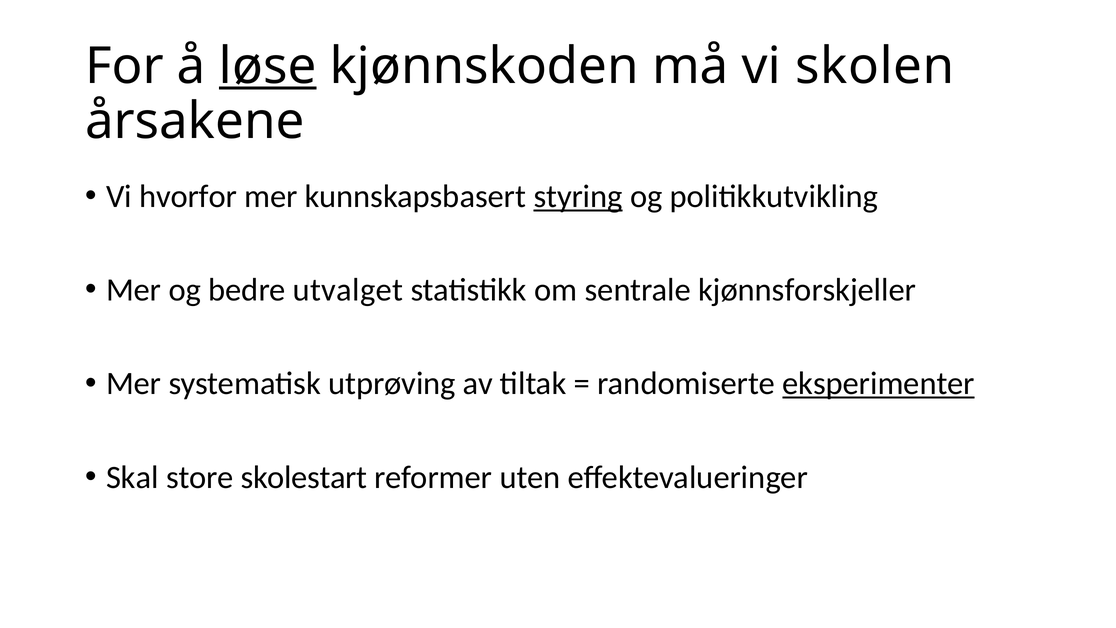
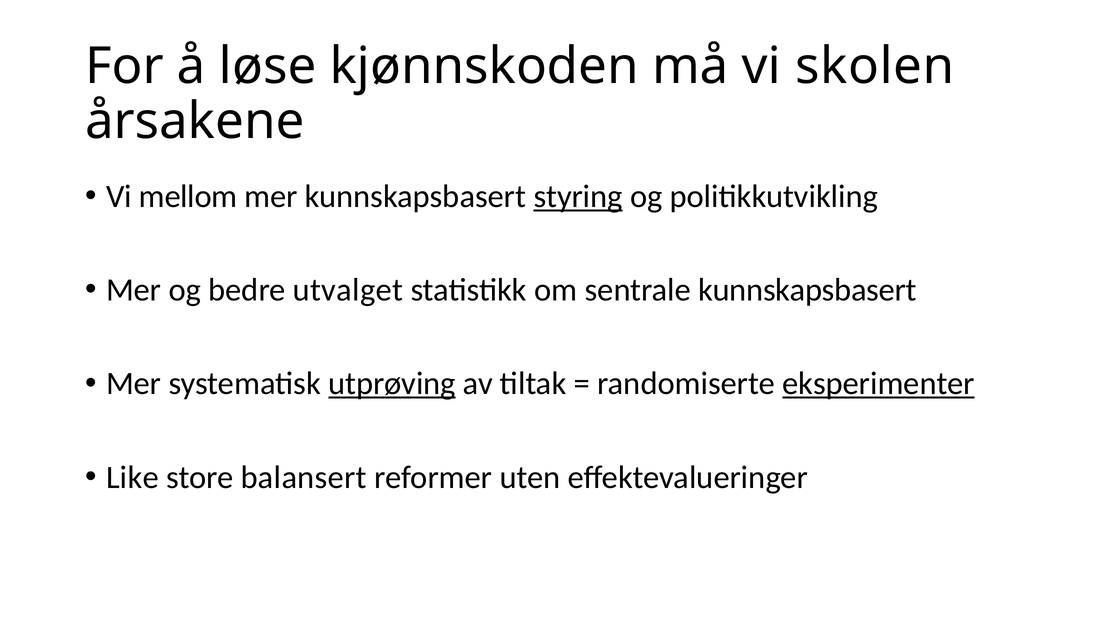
løse underline: present -> none
hvorfor: hvorfor -> mellom
sentrale kjønnsforskjeller: kjønnsforskjeller -> kunnskapsbasert
utprøving underline: none -> present
Skal: Skal -> Like
skolestart: skolestart -> balansert
